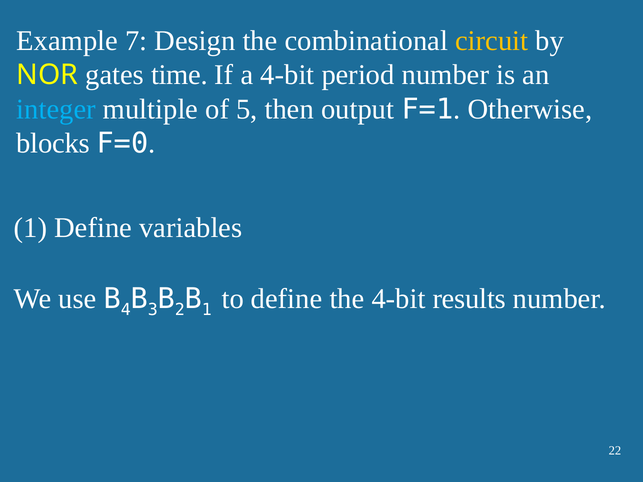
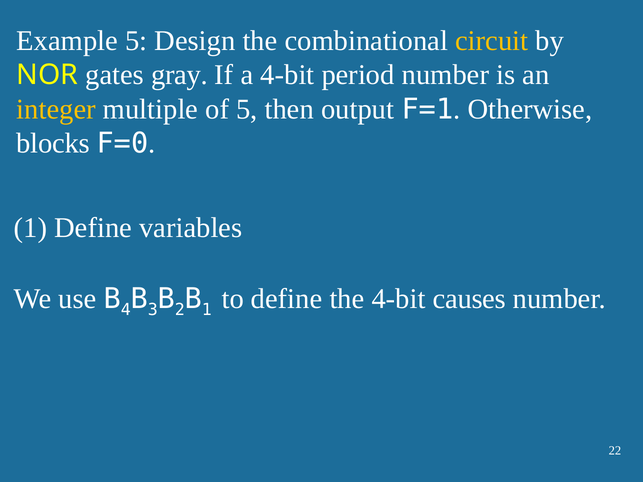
Example 7: 7 -> 5
time: time -> gray
integer colour: light blue -> yellow
results: results -> causes
